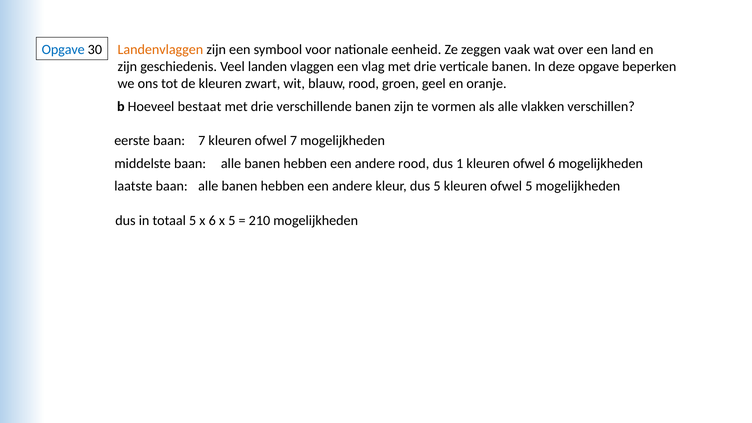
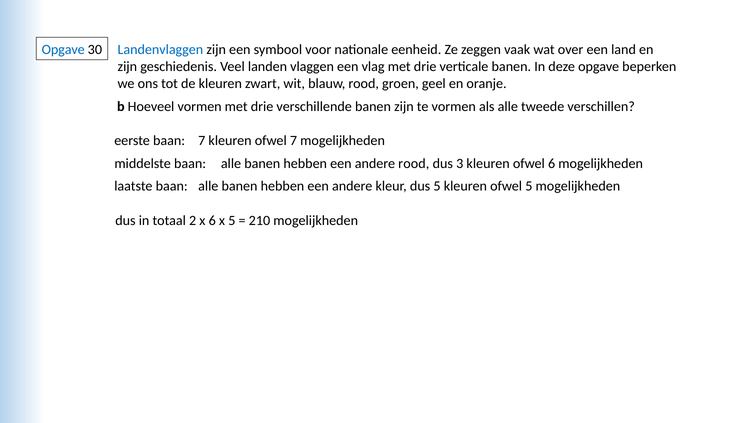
Landenvlaggen colour: orange -> blue
Hoeveel bestaat: bestaat -> vormen
vlakken: vlakken -> tweede
1: 1 -> 3
totaal 5: 5 -> 2
